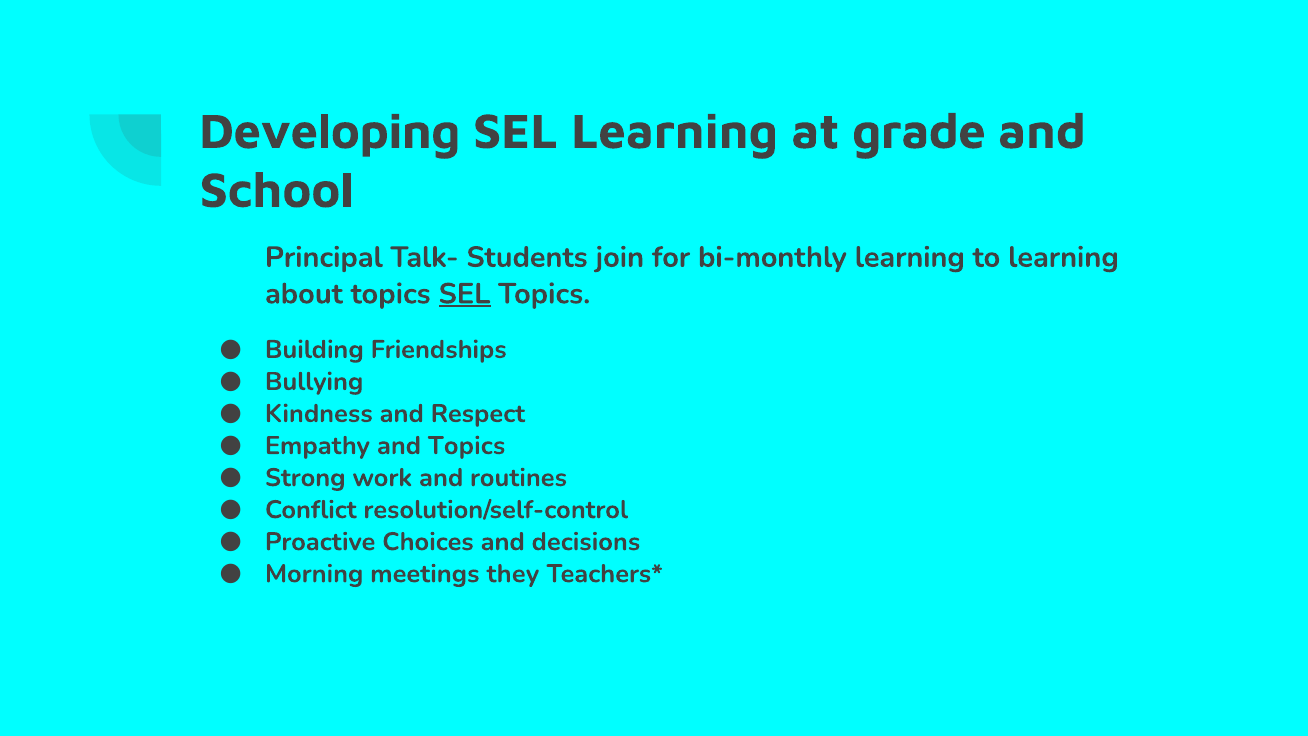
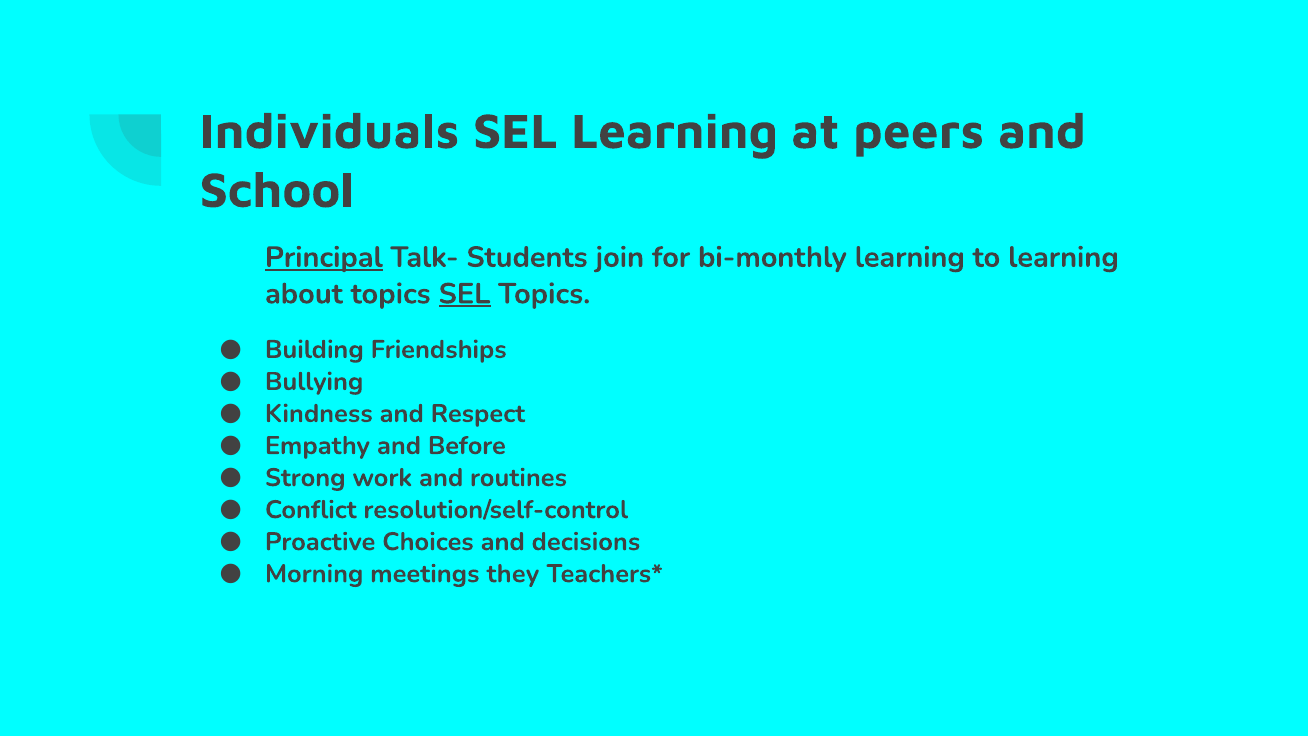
Developing: Developing -> Individuals
grade: grade -> peers
Principal underline: none -> present
and Topics: Topics -> Before
